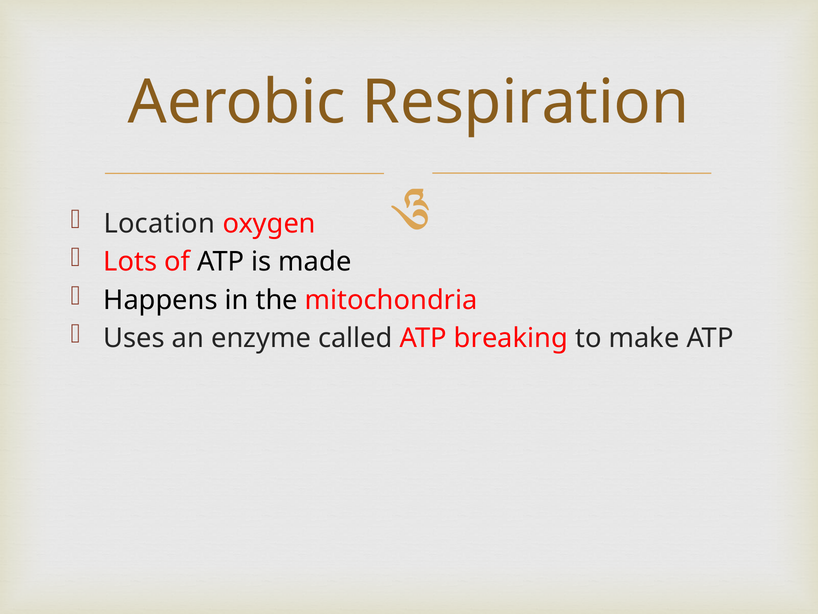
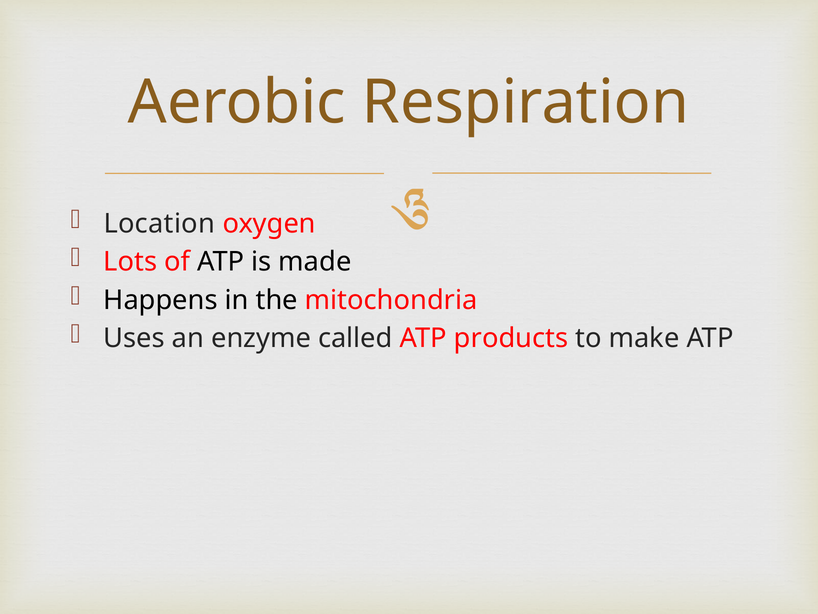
breaking: breaking -> products
